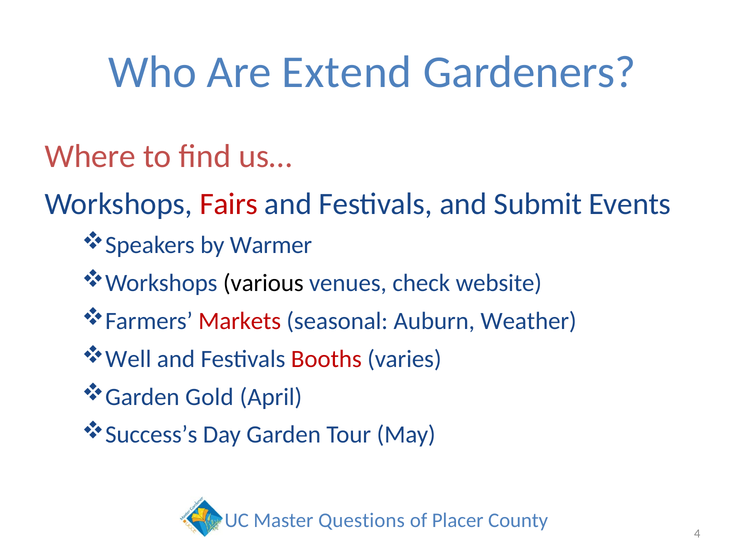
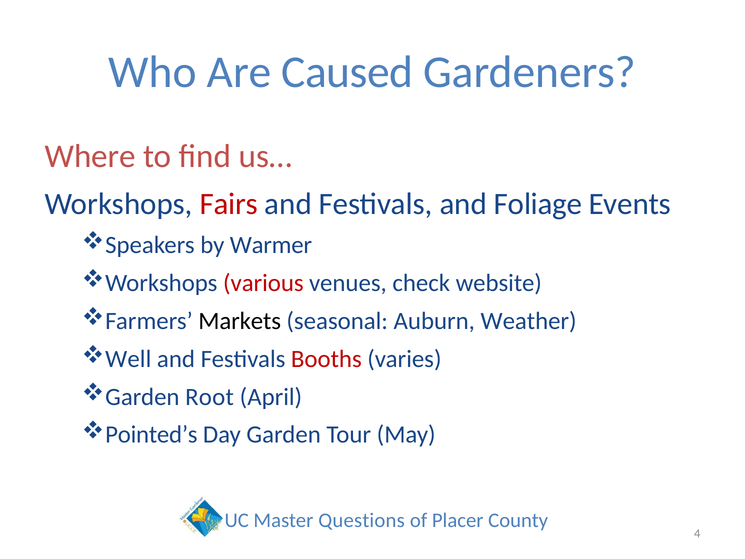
Extend: Extend -> Caused
Submit: Submit -> Foliage
various colour: black -> red
Markets colour: red -> black
Gold: Gold -> Root
Success’s: Success’s -> Pointed’s
